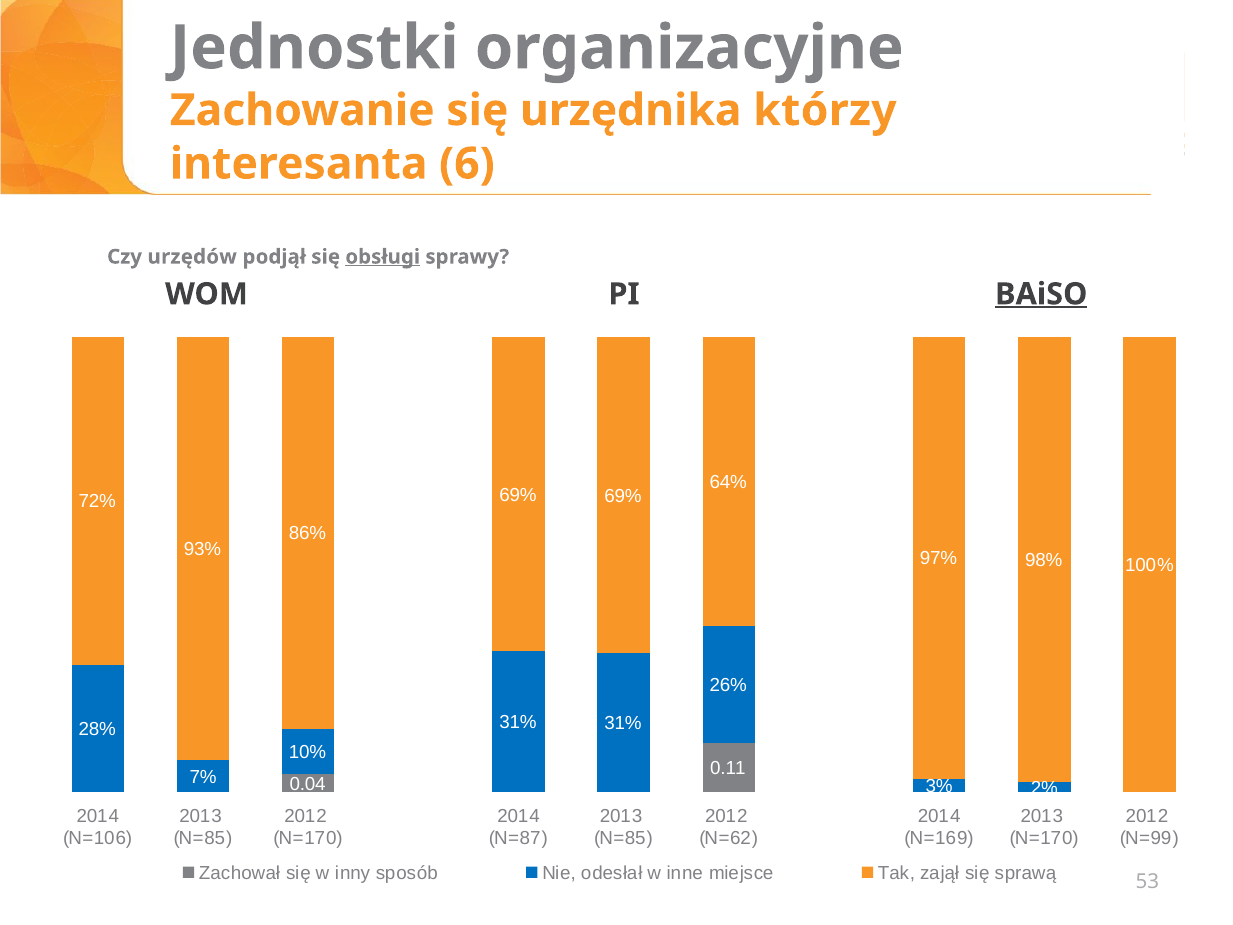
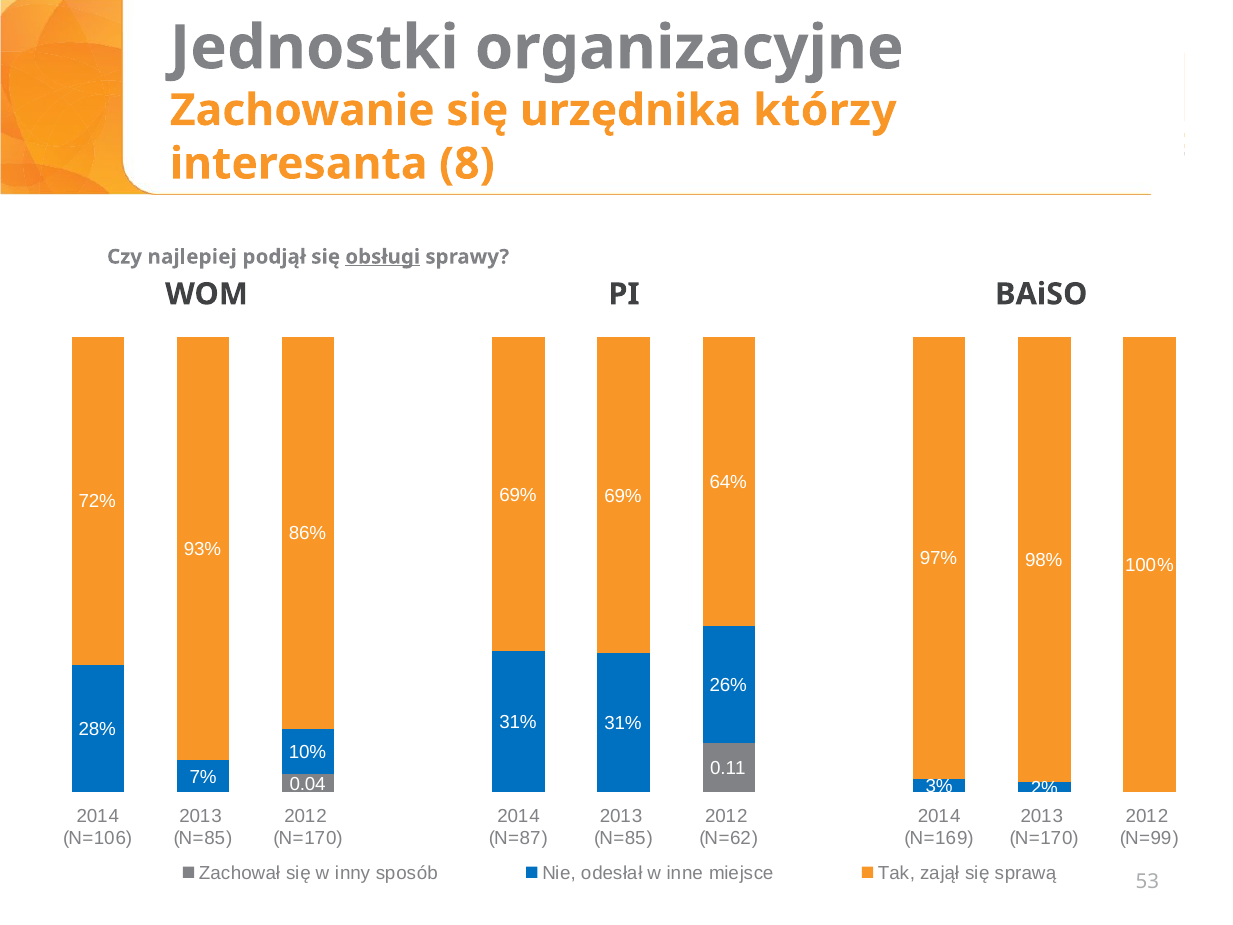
6: 6 -> 8
urzędów: urzędów -> najlepiej
BAiSO underline: present -> none
